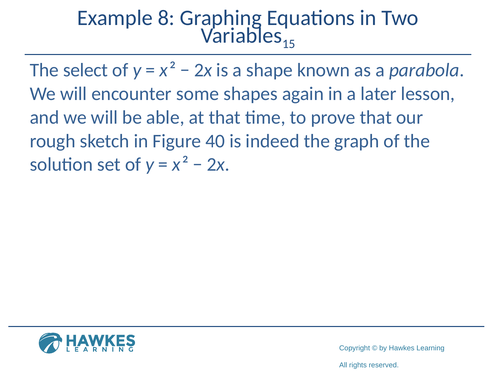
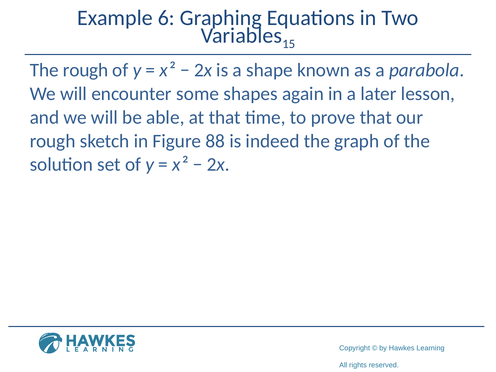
8: 8 -> 6
The select: select -> rough
40: 40 -> 88
